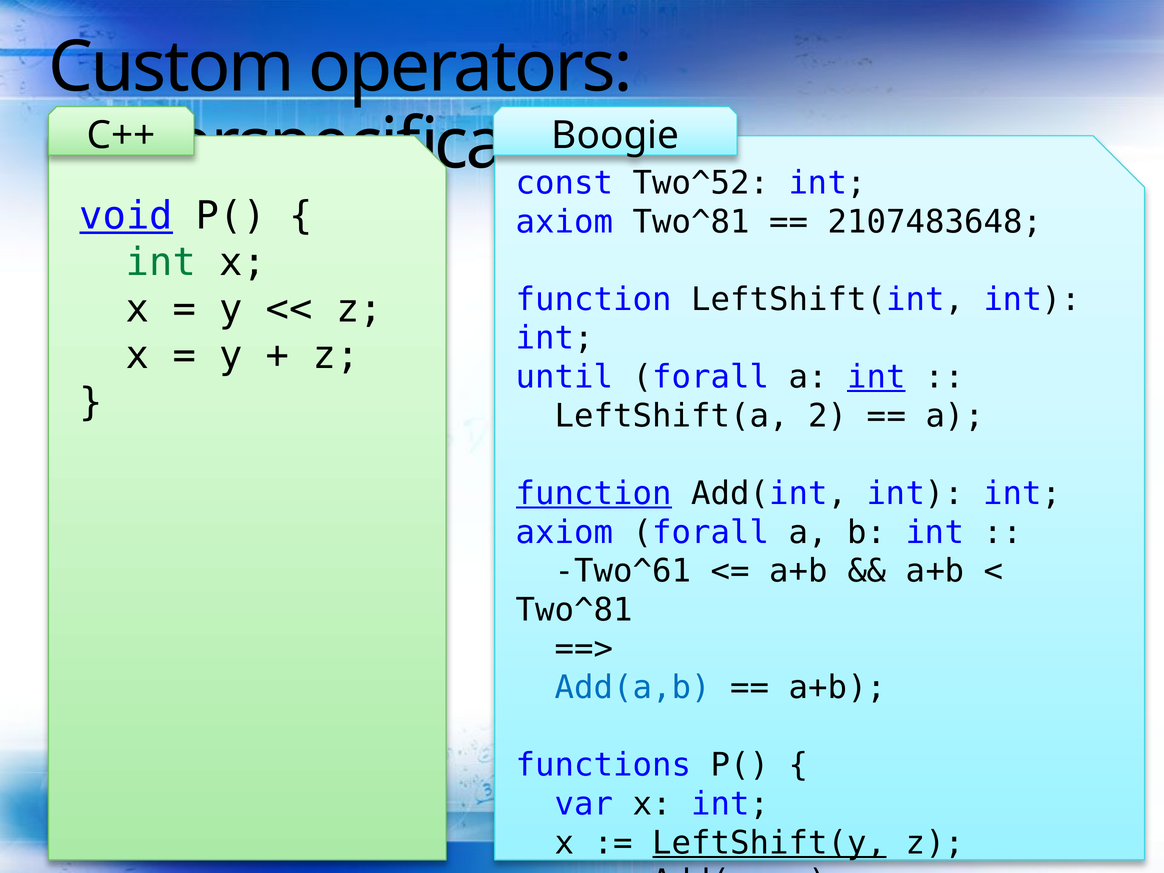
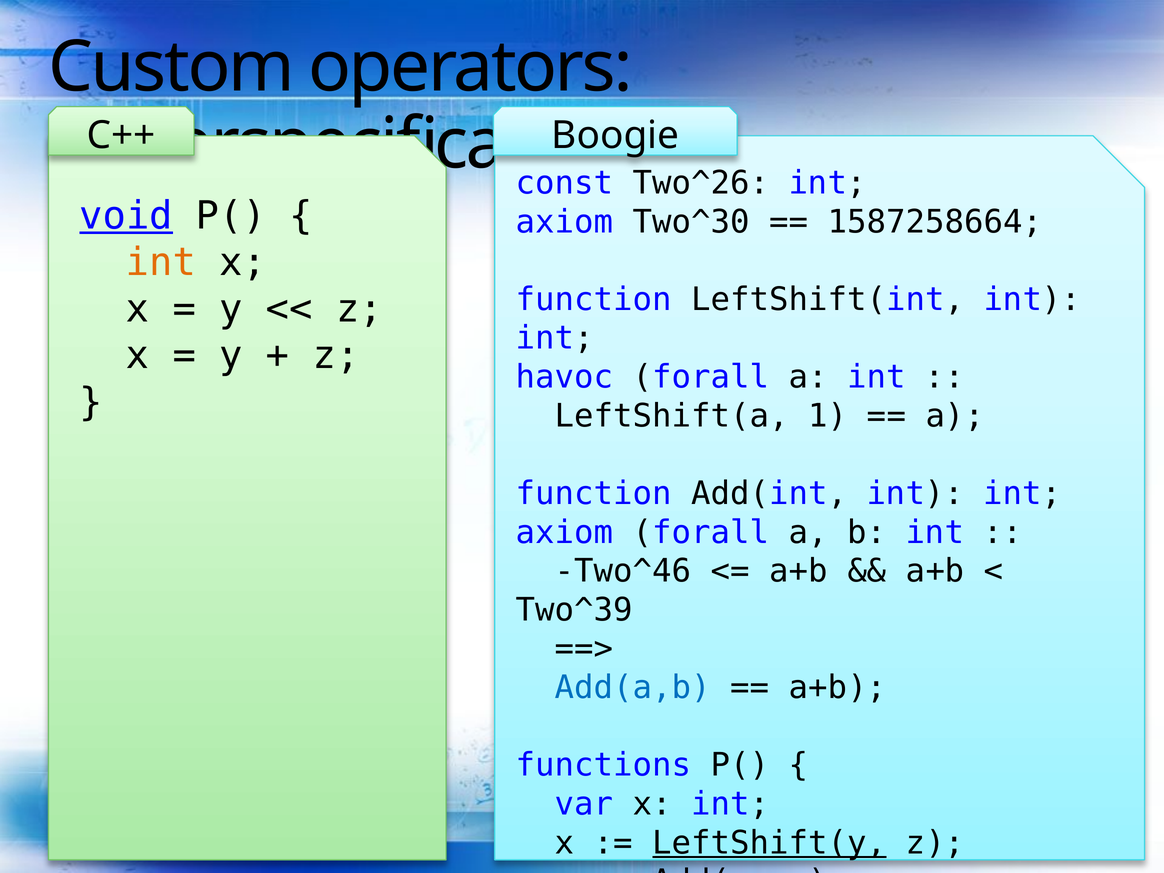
Two^52: Two^52 -> Two^26
axiom Two^81: Two^81 -> Two^30
2107483648: 2107483648 -> 1587258664
int at (161, 263) colour: green -> orange
until: until -> havoc
int at (876, 377) underline: present -> none
2: 2 -> 1
function at (594, 494) underline: present -> none
Two^61: Two^61 -> Two^46
Two^81 at (574, 610): Two^81 -> Two^39
